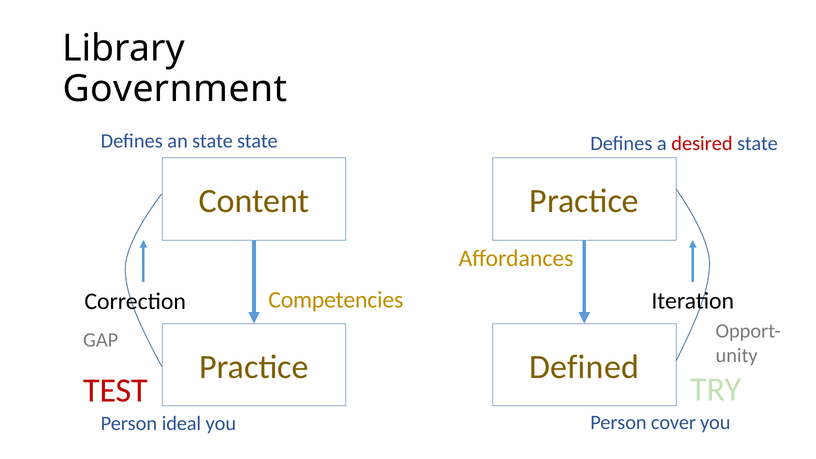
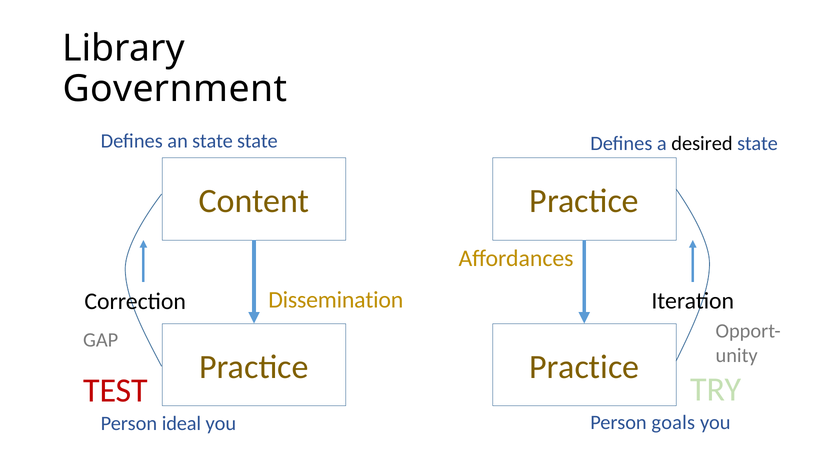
desired colour: red -> black
Competencies: Competencies -> Dissemination
Defined at (584, 367): Defined -> Practice
cover: cover -> goals
